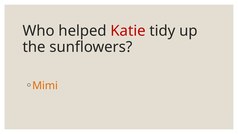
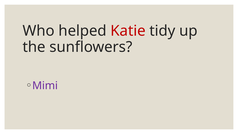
Mimi colour: orange -> purple
